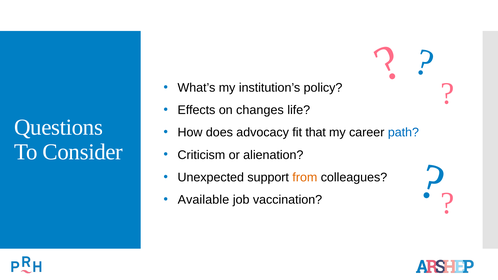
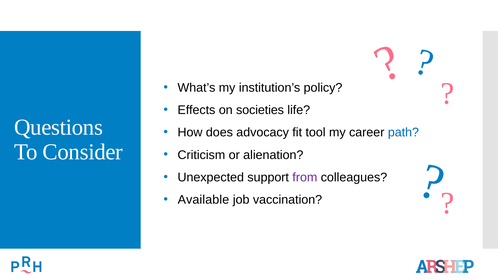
changes: changes -> societies
that: that -> tool
from colour: orange -> purple
